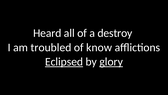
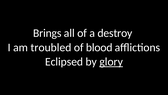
Heard: Heard -> Brings
know: know -> blood
Eclipsed underline: present -> none
